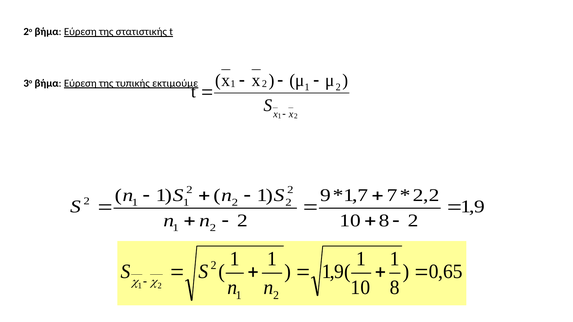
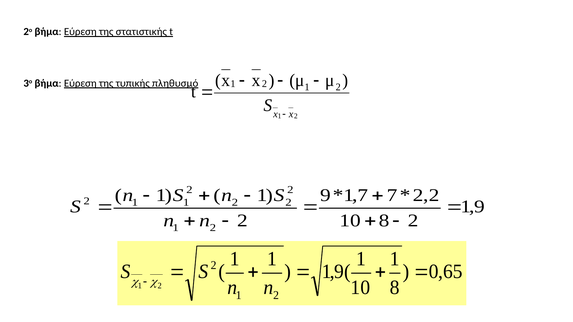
εκτιμούμε: εκτιμούμε -> πληθυσμό
